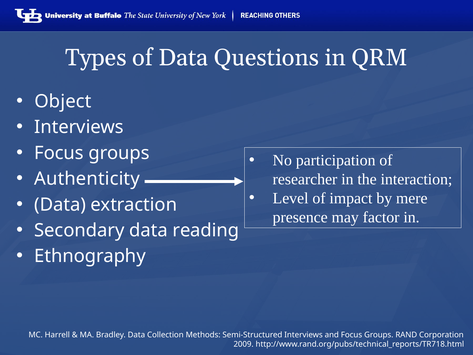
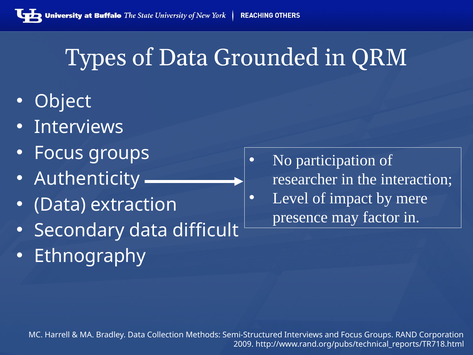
Questions: Questions -> Grounded
reading: reading -> difficult
